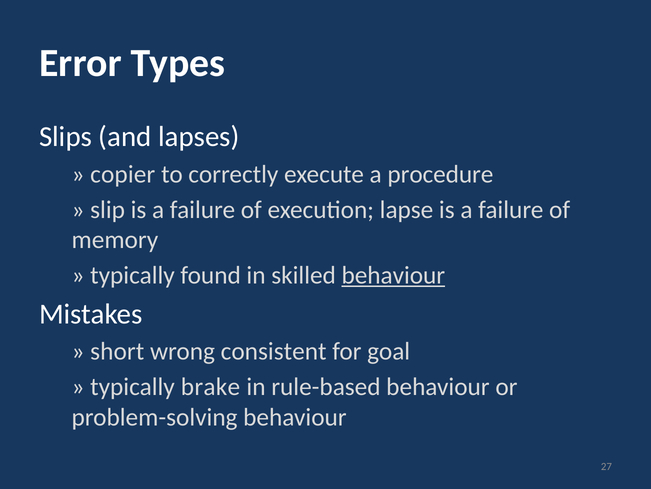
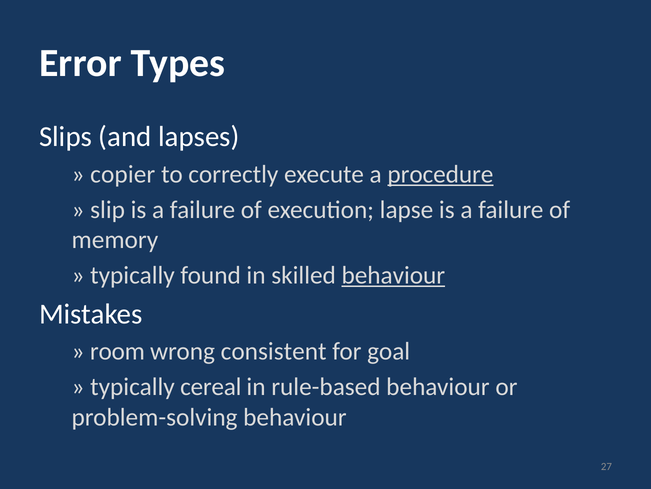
procedure underline: none -> present
short: short -> room
brake: brake -> cereal
